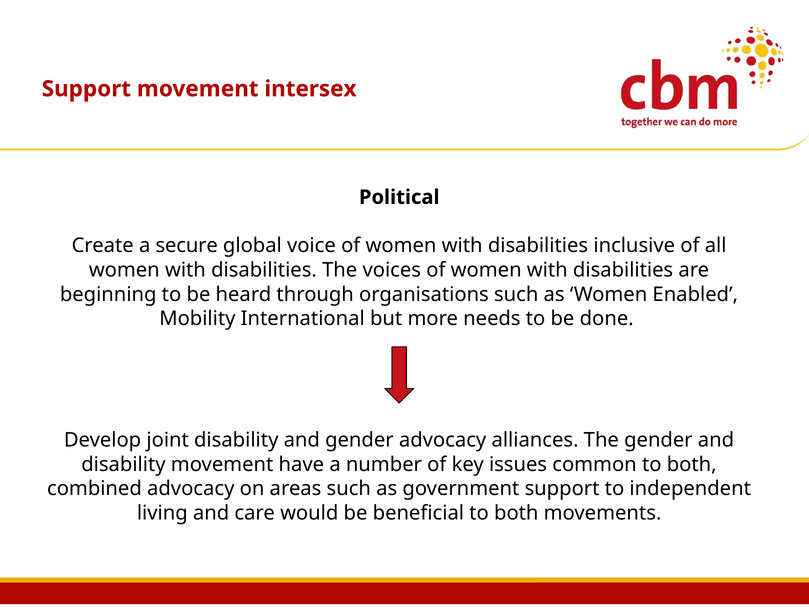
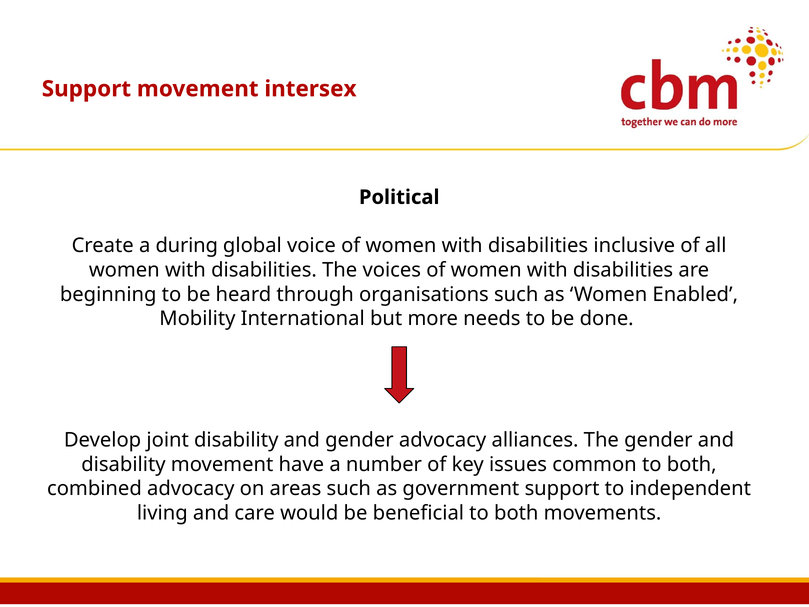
secure: secure -> during
